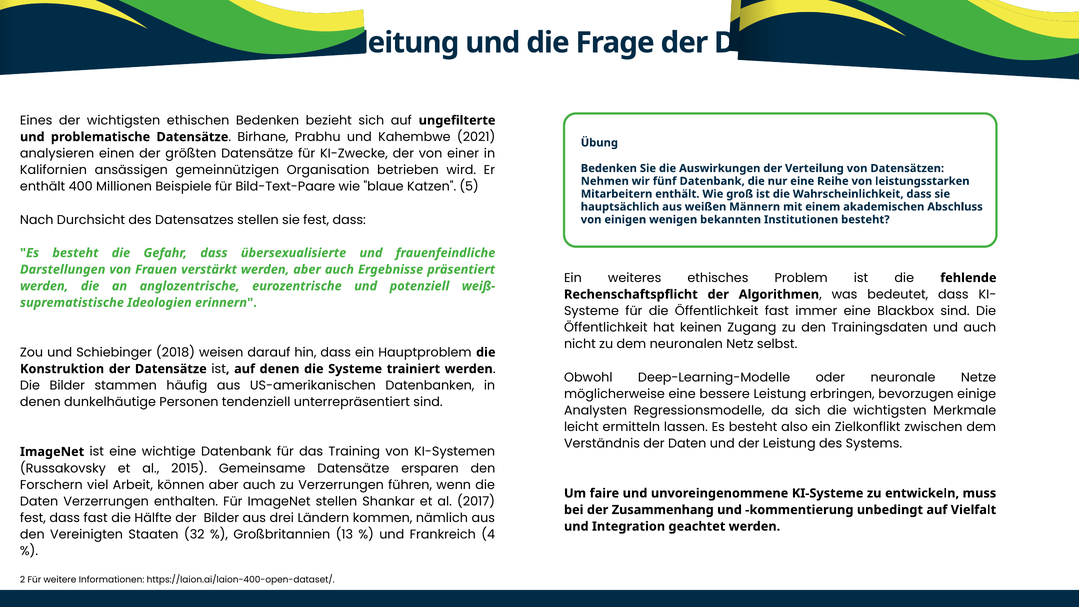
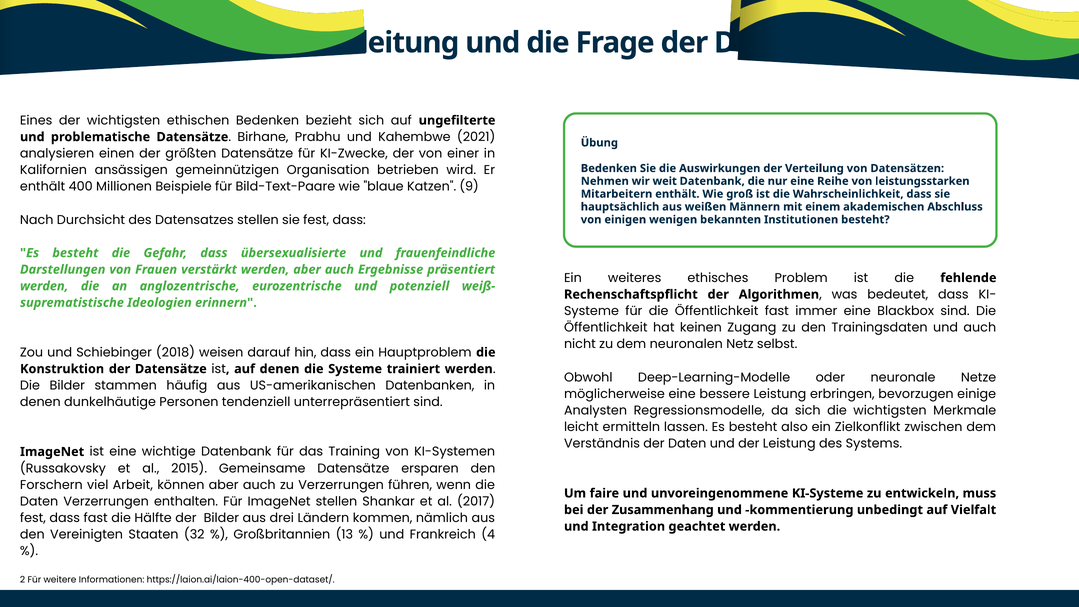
fünf: fünf -> weit
5: 5 -> 9
